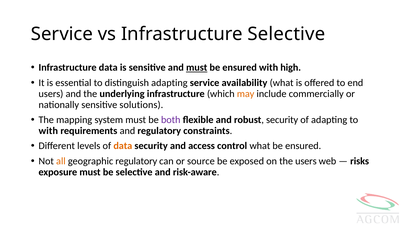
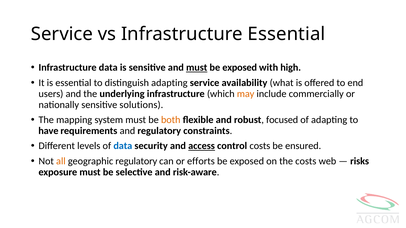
Infrastructure Selective: Selective -> Essential
ensured at (240, 68): ensured -> exposed
both colour: purple -> orange
robust security: security -> focused
with at (48, 131): with -> have
data at (123, 146) colour: orange -> blue
access underline: none -> present
control what: what -> costs
source: source -> efforts
the users: users -> costs
